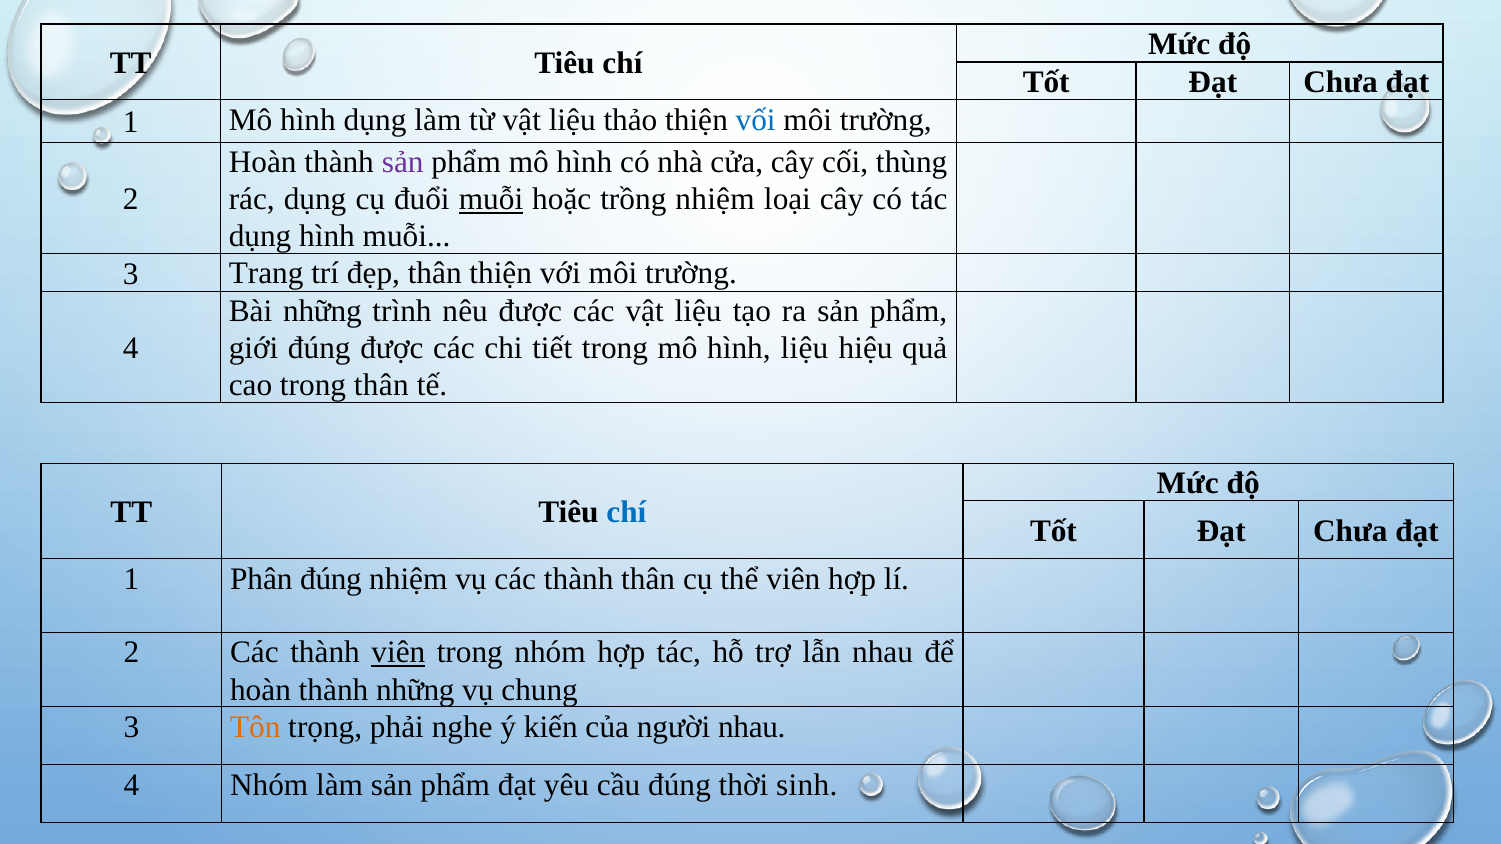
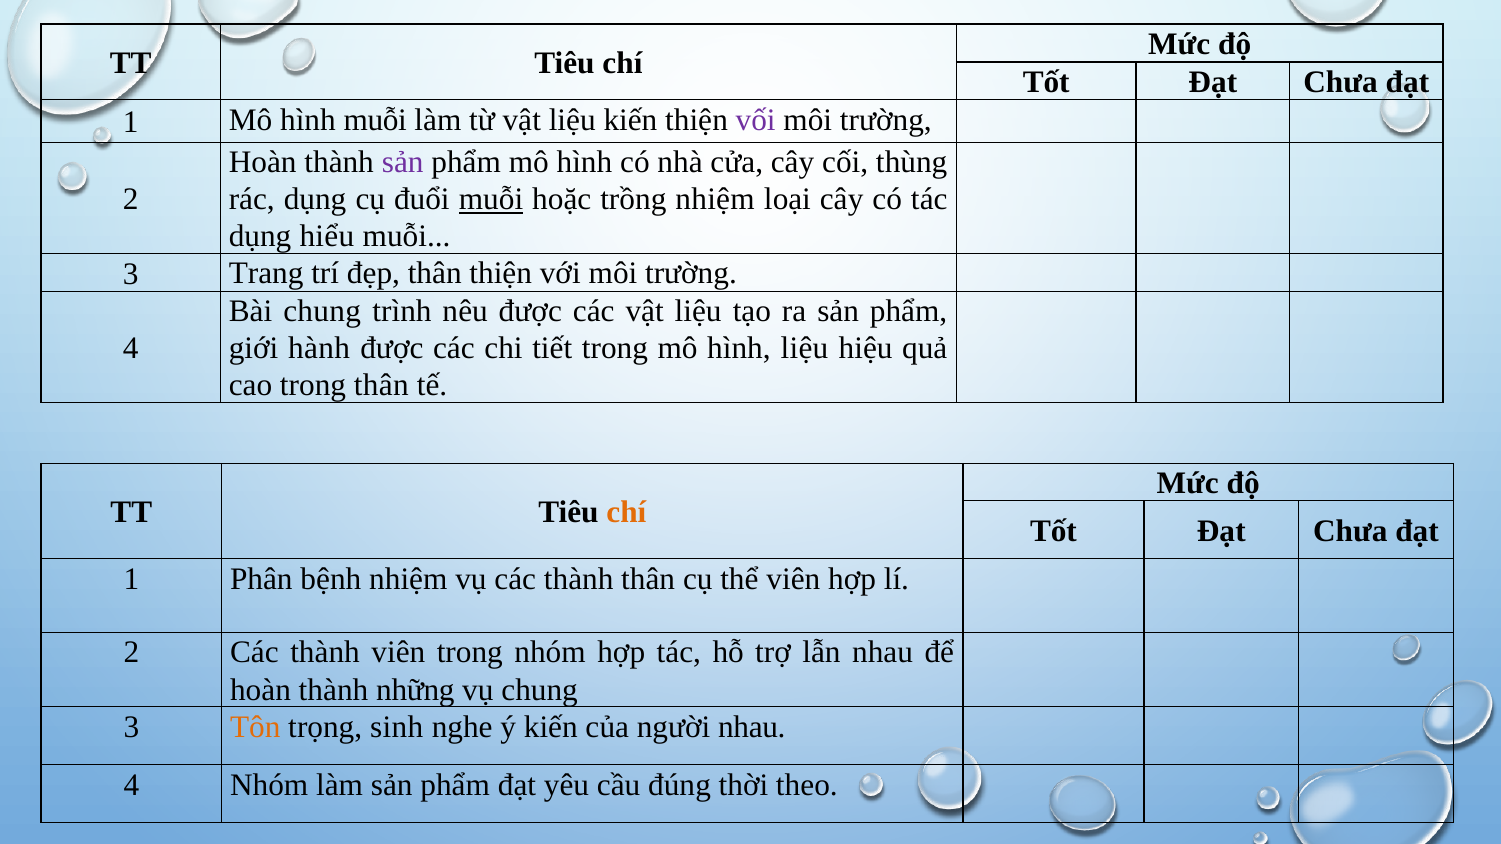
hình dụng: dụng -> muỗi
liệu thảo: thảo -> kiến
vối colour: blue -> purple
dụng hình: hình -> hiểu
Bài những: những -> chung
giới đúng: đúng -> hành
chí at (626, 513) colour: blue -> orange
Phân đúng: đúng -> bệnh
viên at (398, 653) underline: present -> none
phải: phải -> sinh
sinh: sinh -> theo
